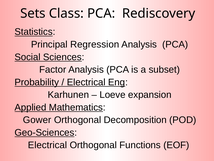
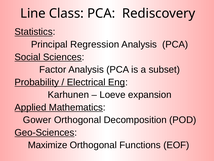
Sets: Sets -> Line
Electrical at (48, 145): Electrical -> Maximize
